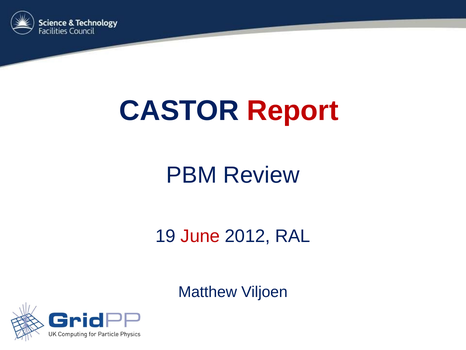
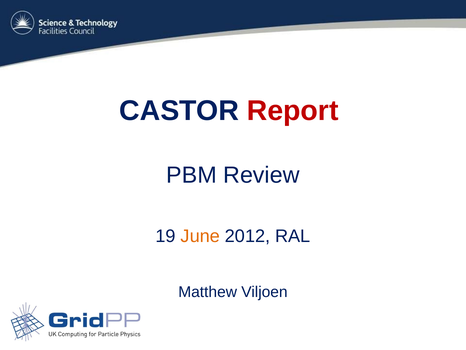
June colour: red -> orange
